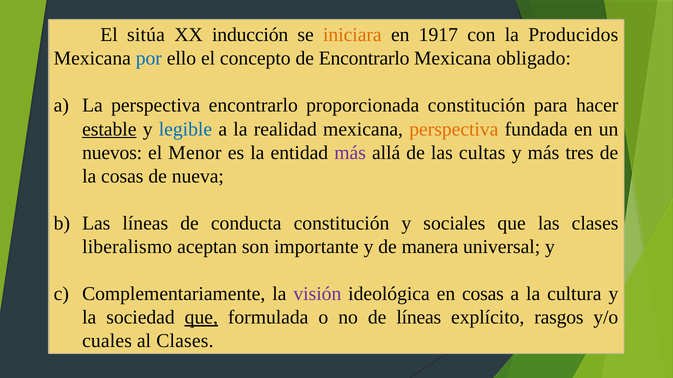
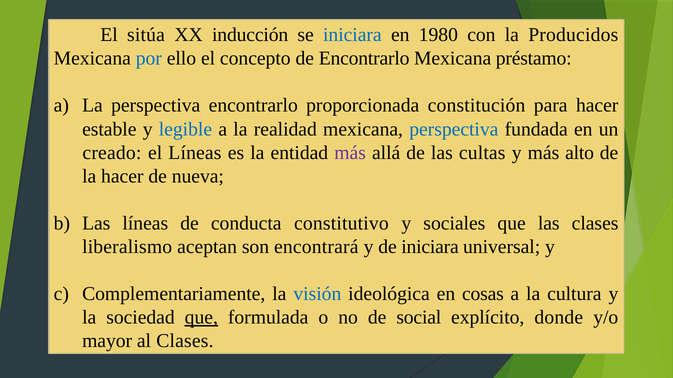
iniciara at (352, 35) colour: orange -> blue
1917: 1917 -> 1980
obligado: obligado -> préstamo
estable underline: present -> none
perspectiva at (454, 129) colour: orange -> blue
nuevos: nuevos -> creado
el Menor: Menor -> Líneas
tres: tres -> alto
la cosas: cosas -> hacer
conducta constitución: constitución -> constitutivo
importante: importante -> encontrará
de manera: manera -> iniciara
visión colour: purple -> blue
de líneas: líneas -> social
rasgos: rasgos -> donde
cuales: cuales -> mayor
